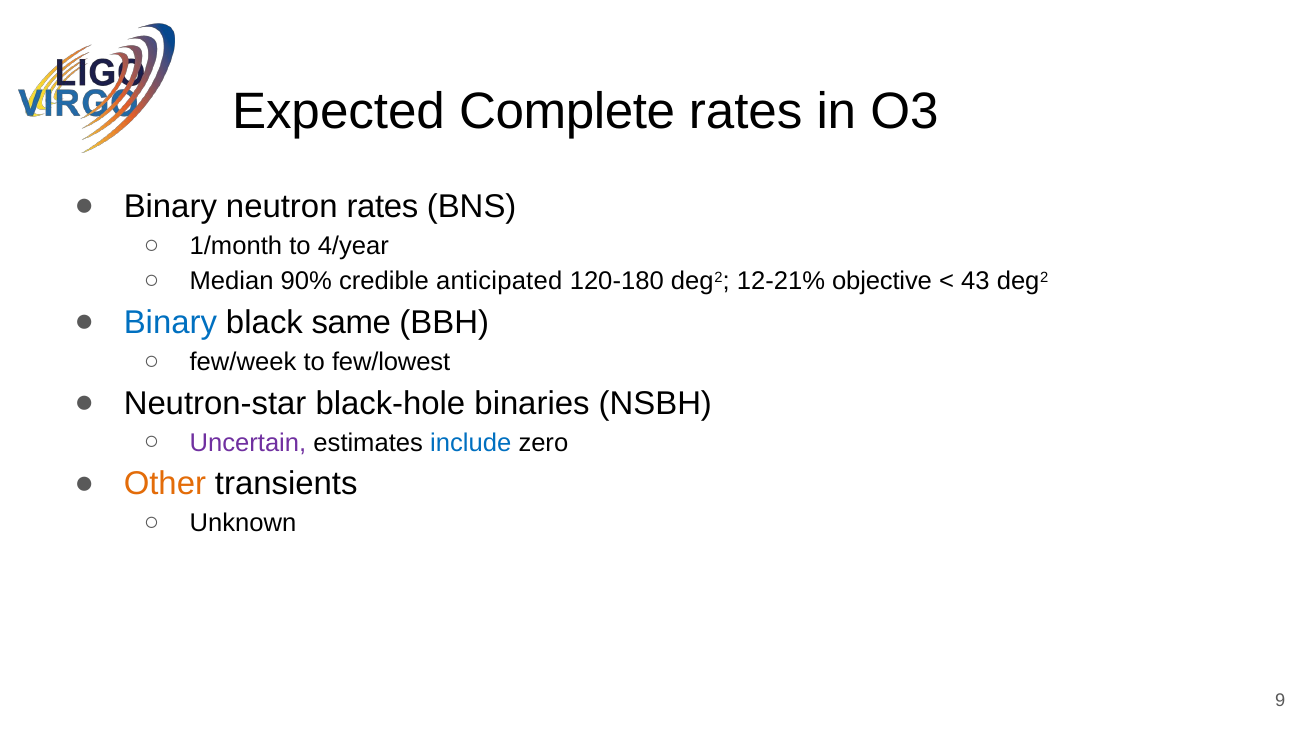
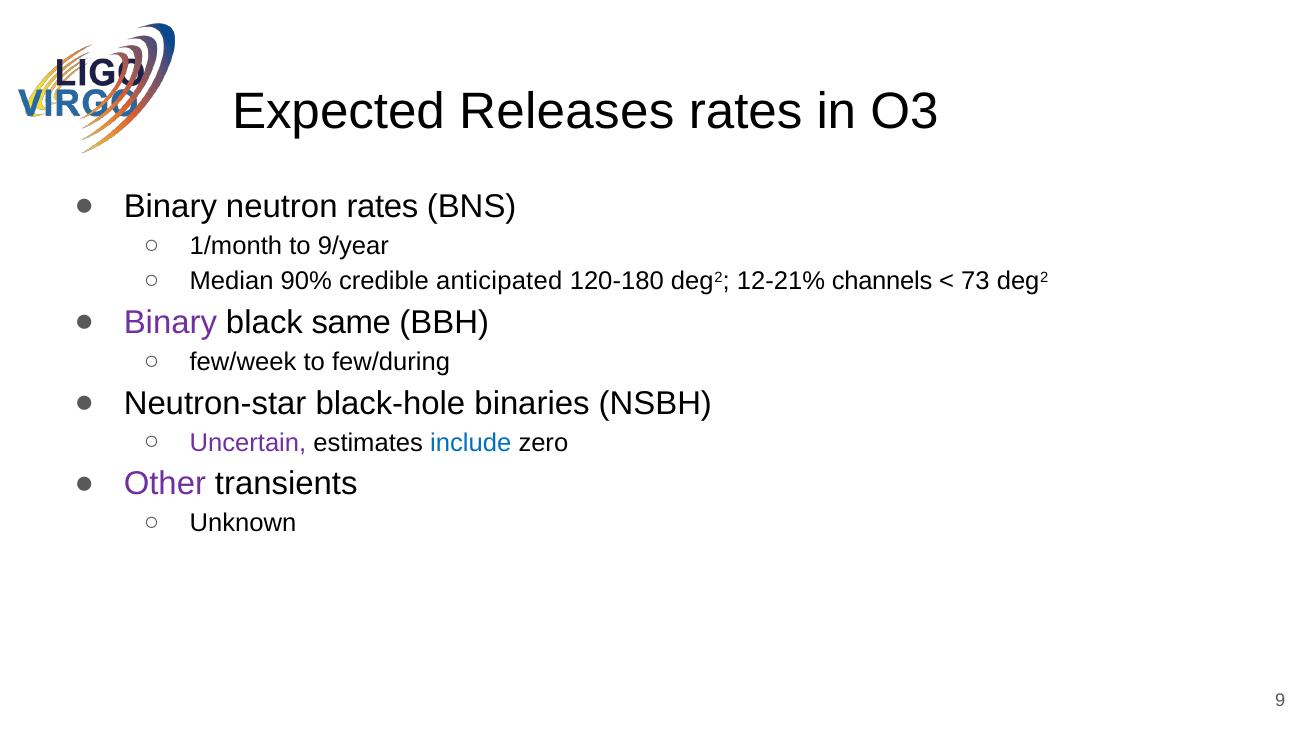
Complete: Complete -> Releases
4/year: 4/year -> 9/year
objective: objective -> channels
43: 43 -> 73
Binary at (170, 323) colour: blue -> purple
few/lowest: few/lowest -> few/during
Other colour: orange -> purple
